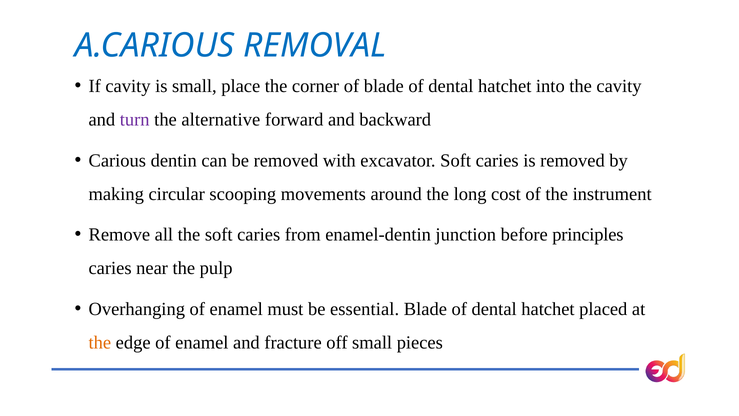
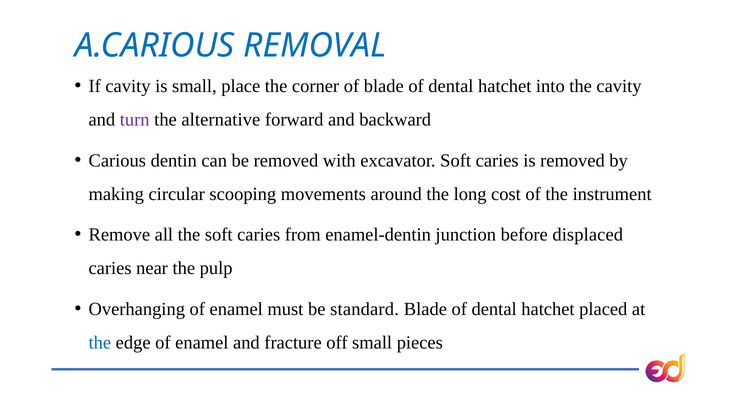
principles: principles -> displaced
essential: essential -> standard
the at (100, 342) colour: orange -> blue
